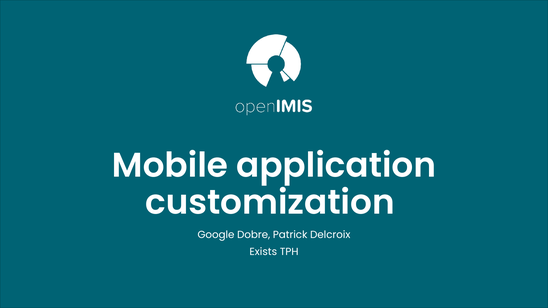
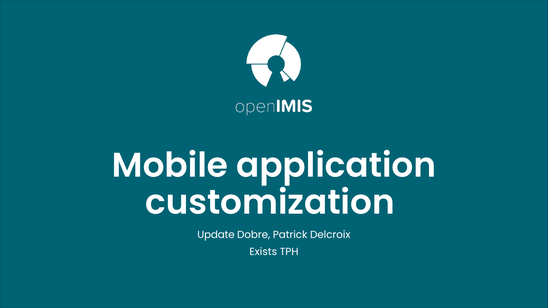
Google: Google -> Update
